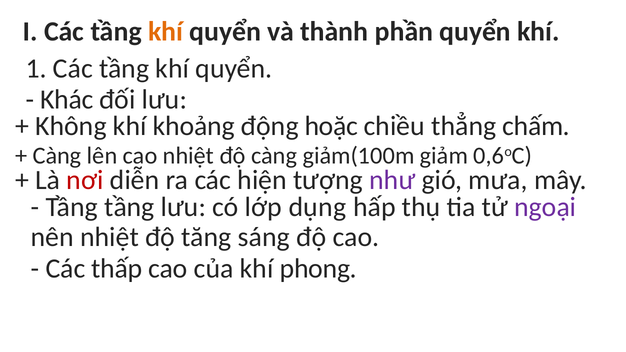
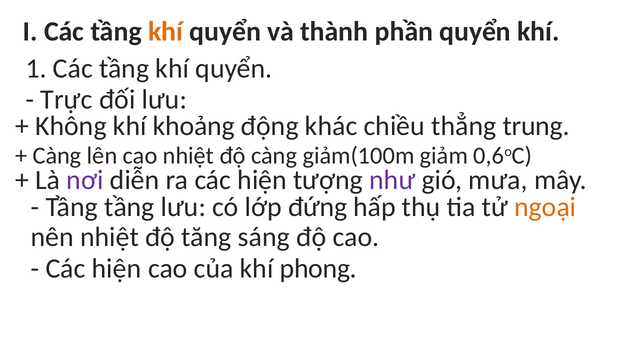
Khác: Khác -> Trực
hoặc: hoặc -> khác
chấm: chấm -> trung
nơi colour: red -> purple
dụng: dụng -> đứng
ngoại colour: purple -> orange
thấp at (117, 269): thấp -> hiện
